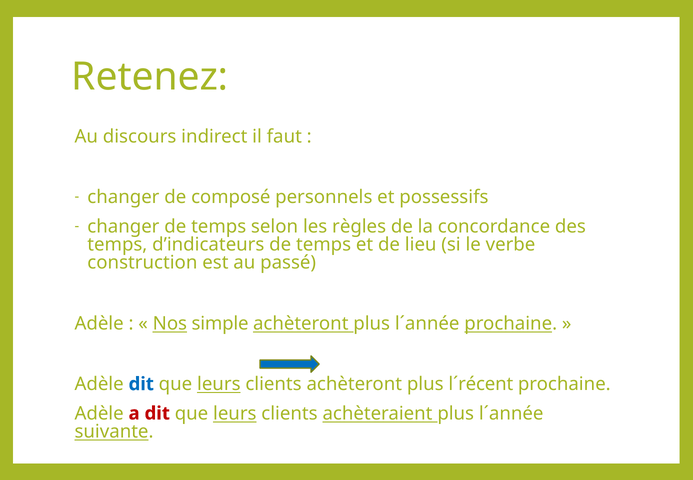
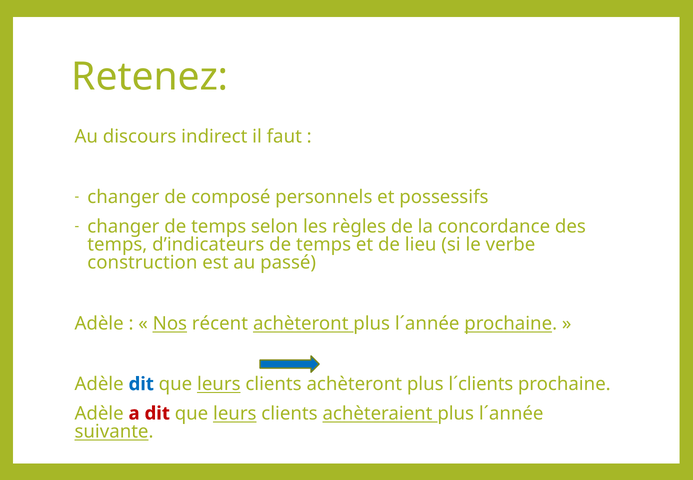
simple: simple -> récent
l´récent: l´récent -> l´clients
